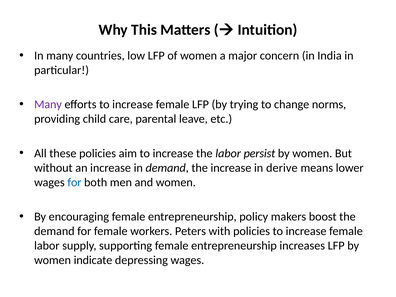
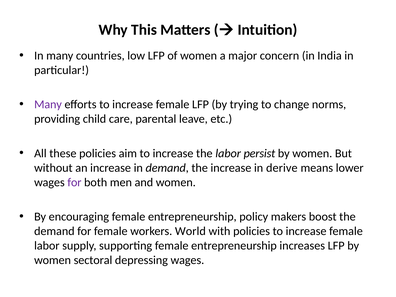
for at (74, 182) colour: blue -> purple
Peters: Peters -> World
indicate: indicate -> sectoral
